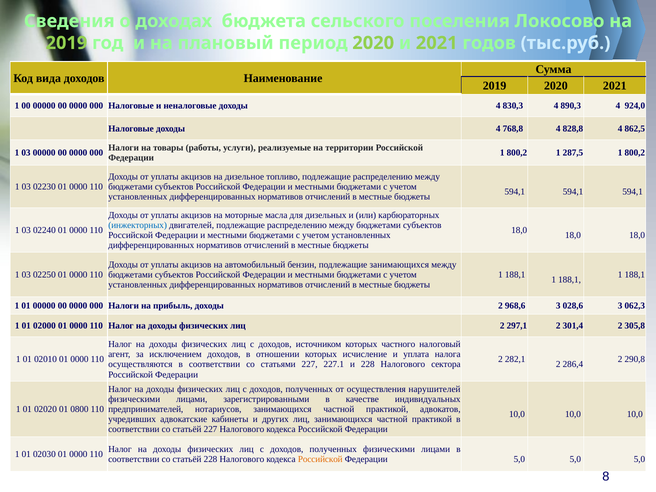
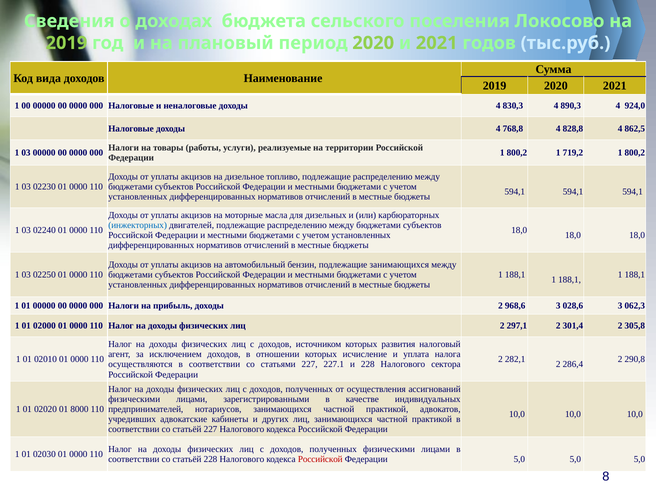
287,5: 287,5 -> 719,2
частного: частного -> развития
нарушителей: нарушителей -> ассигнований
0800: 0800 -> 8000
Российской at (320, 459) colour: orange -> red
